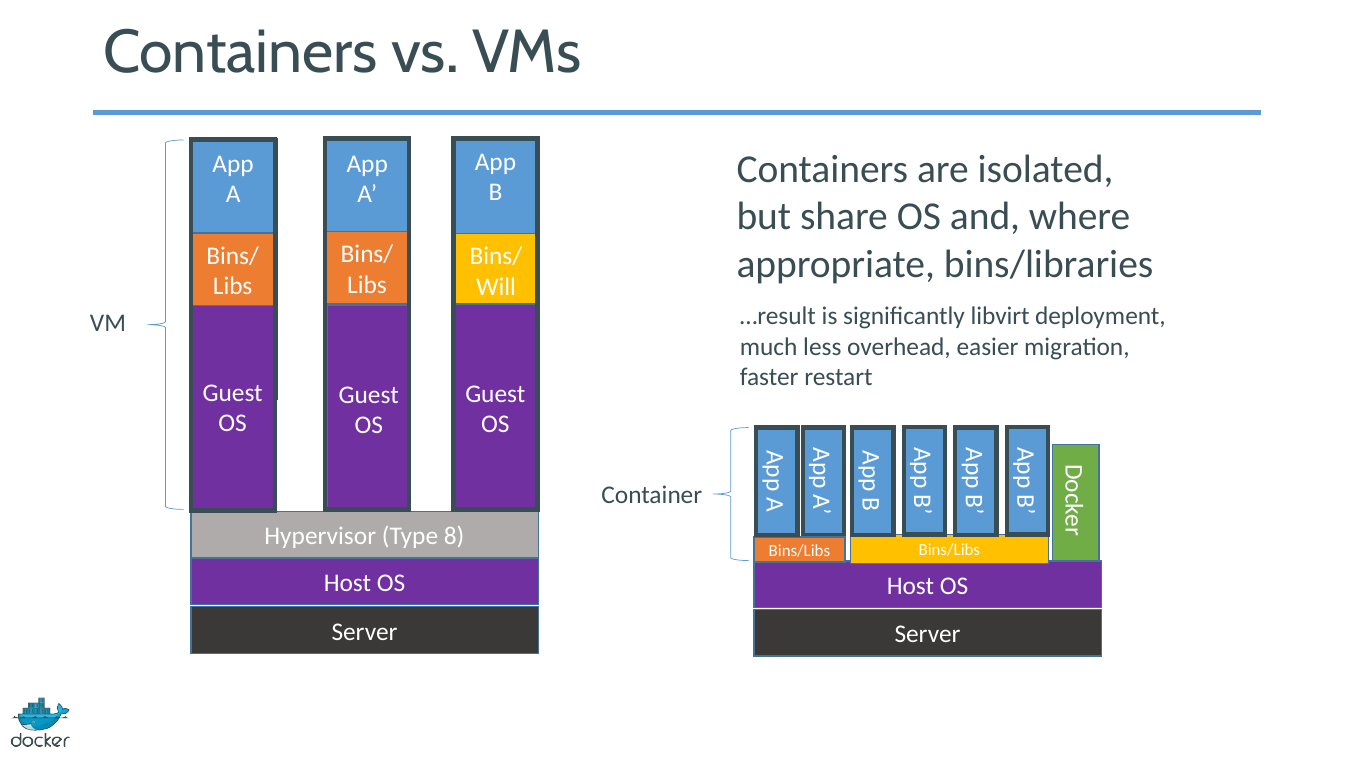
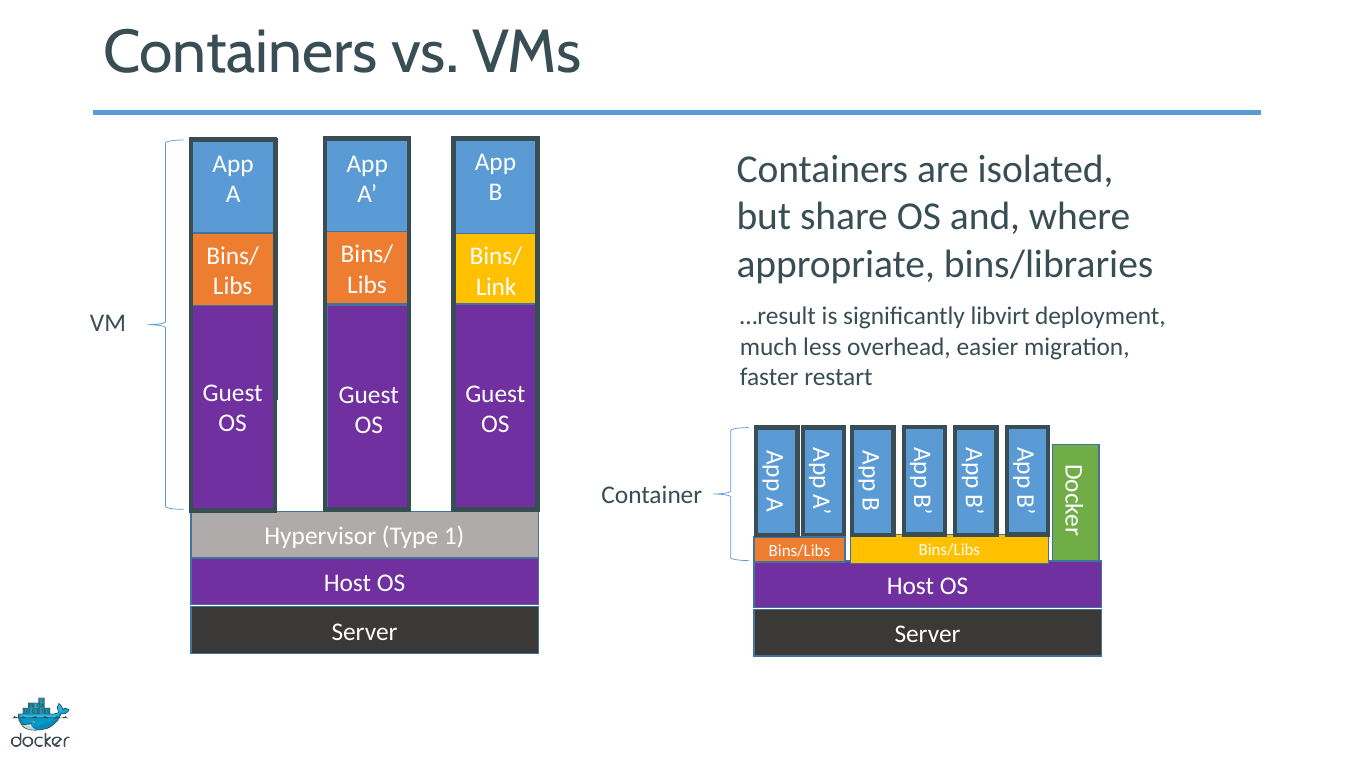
Will: Will -> Link
8: 8 -> 1
